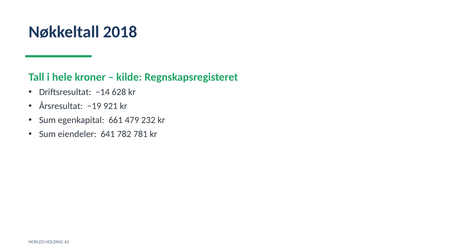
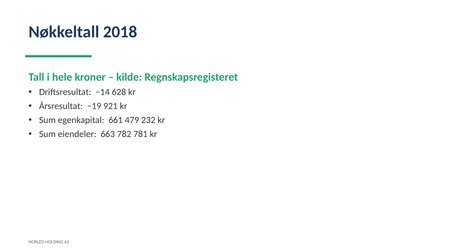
641: 641 -> 663
